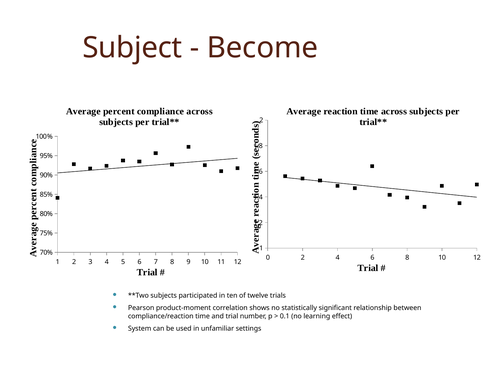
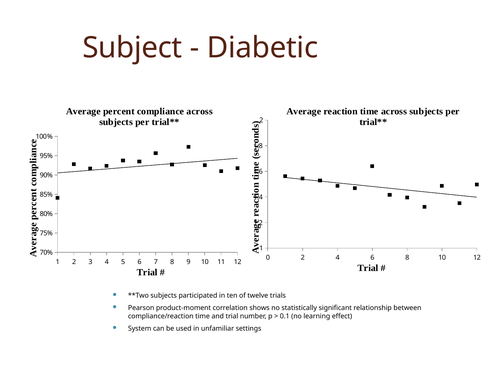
Become: Become -> Diabetic
